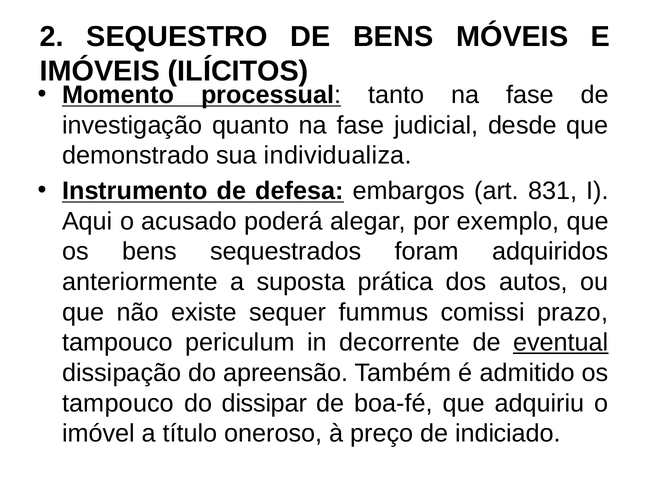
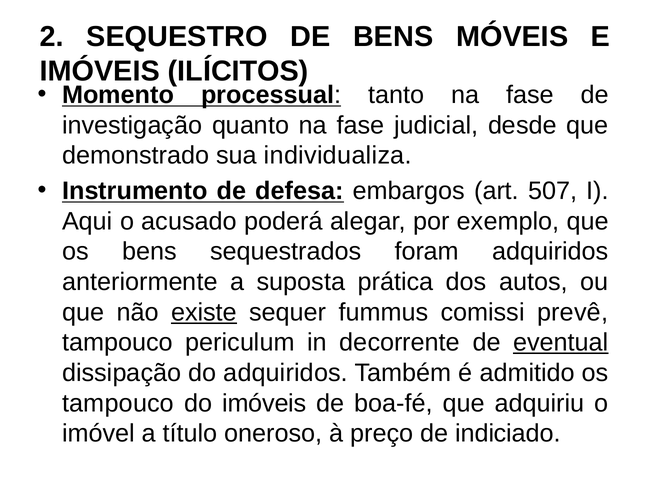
831: 831 -> 507
existe underline: none -> present
prazo: prazo -> prevê
do apreensão: apreensão -> adquiridos
do dissipar: dissipar -> imóveis
